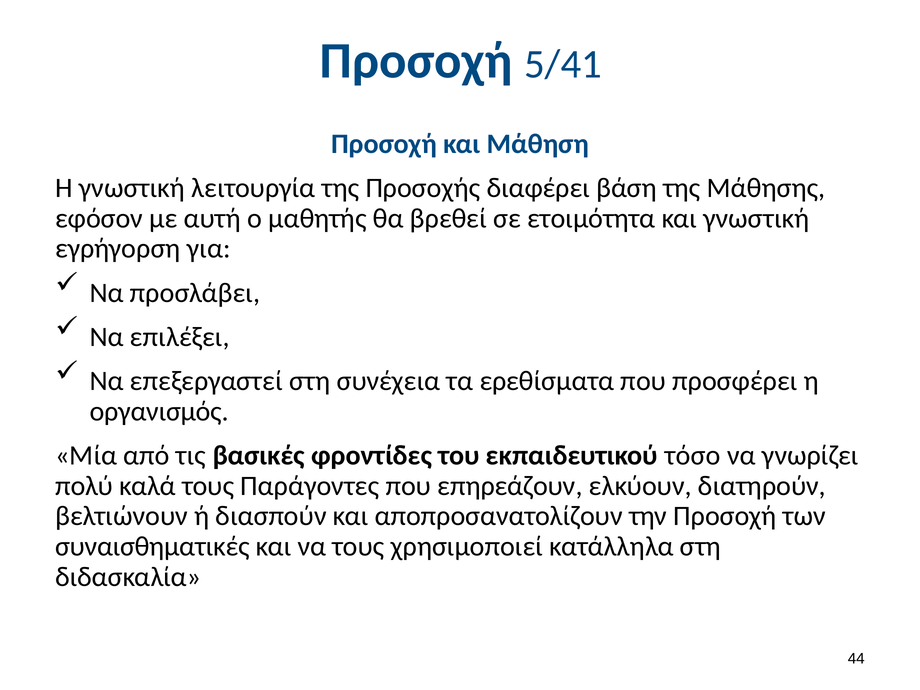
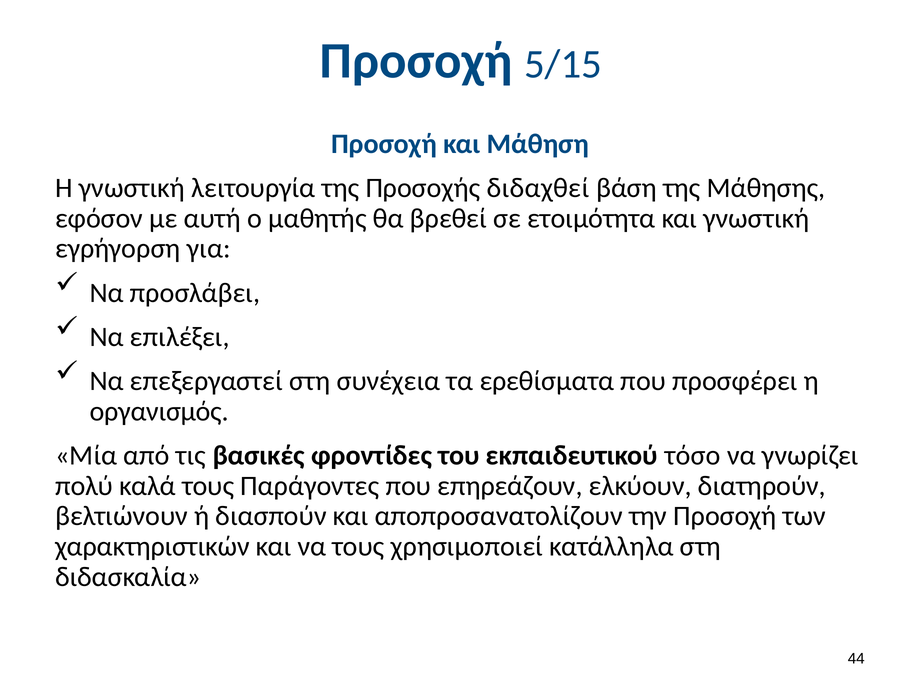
5/41: 5/41 -> 5/15
διαφέρει: διαφέρει -> διδαχθεί
συναισθηματικές: συναισθηματικές -> χαρακτηριστικών
